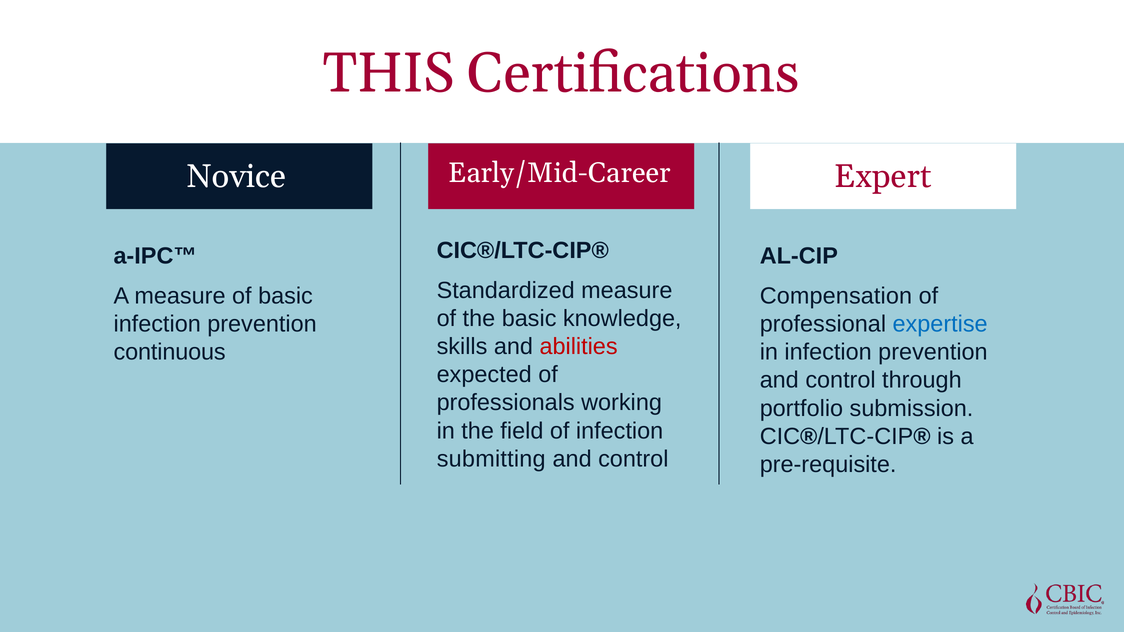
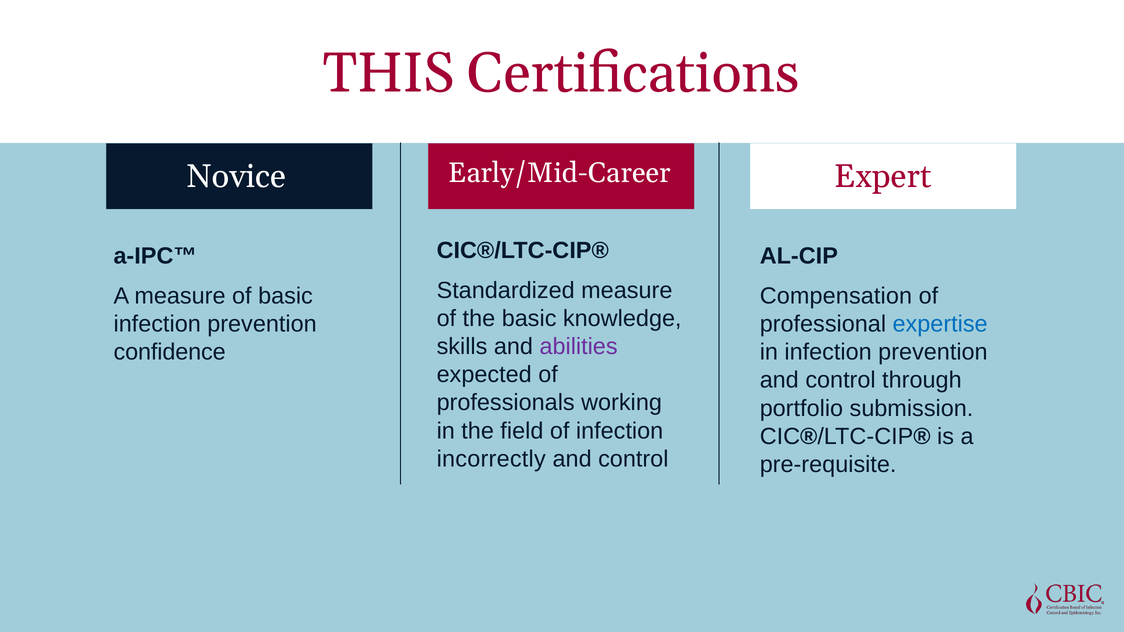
abilities colour: red -> purple
continuous: continuous -> confidence
submitting: submitting -> incorrectly
